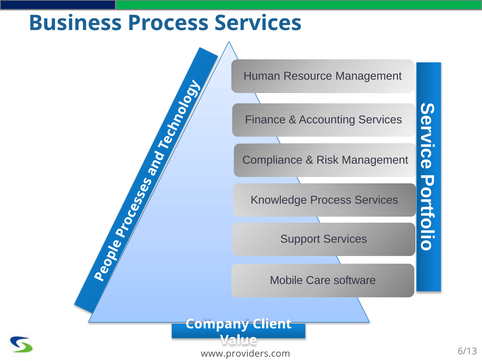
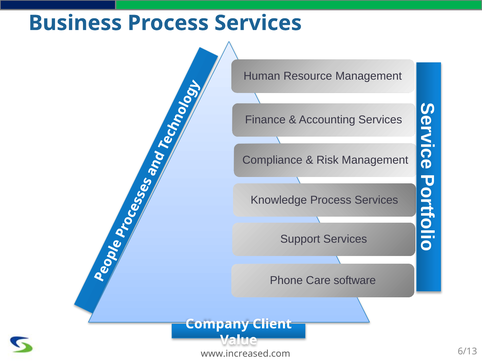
Mobile: Mobile -> Phone
www.providers.com: www.providers.com -> www.increased.com
